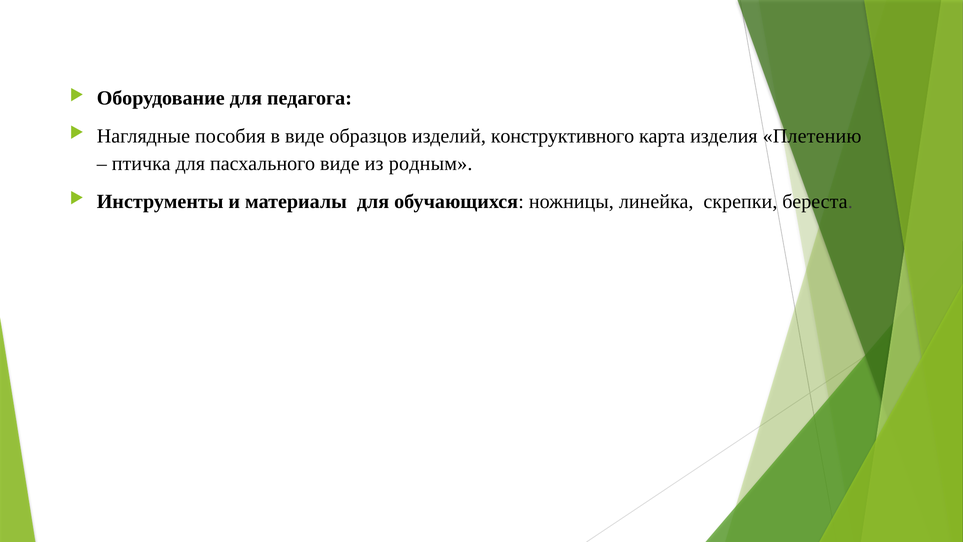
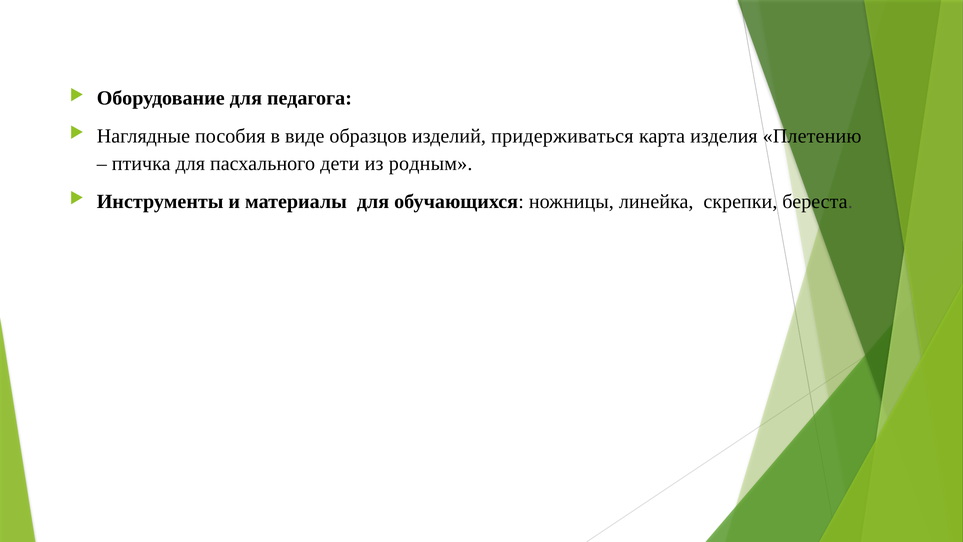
конструктивного: конструктивного -> придерживаться
пасхального виде: виде -> дети
